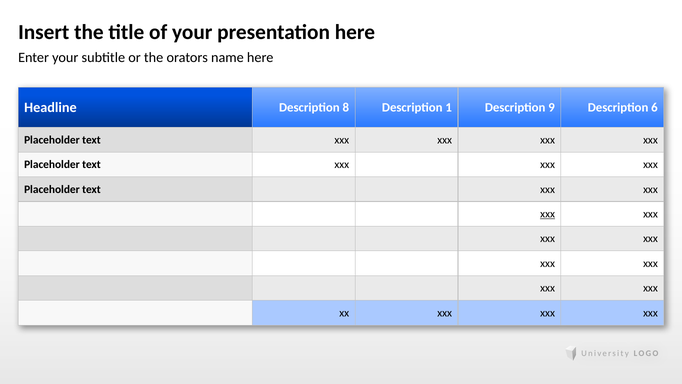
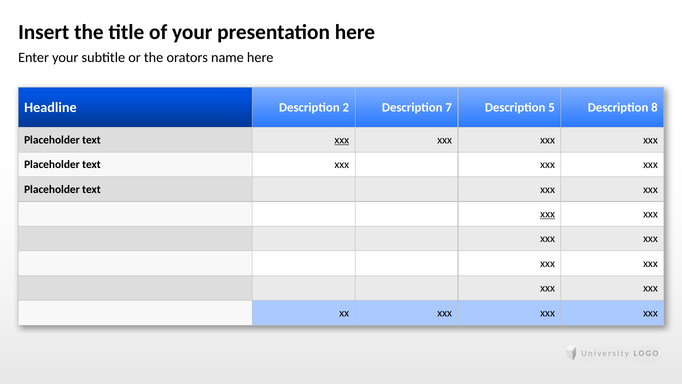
8: 8 -> 2
1: 1 -> 7
9: 9 -> 5
6: 6 -> 8
xxx at (342, 140) underline: none -> present
